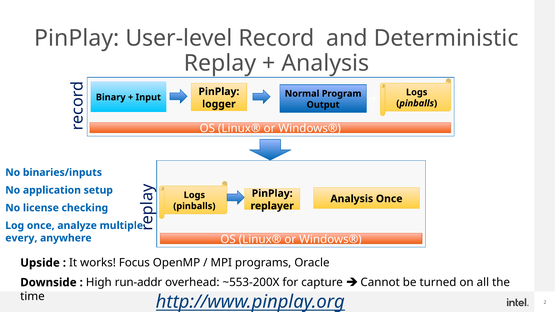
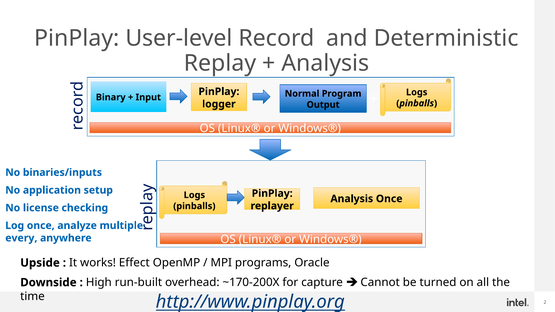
Focus: Focus -> Effect
run-addr: run-addr -> run-built
~553-200X: ~553-200X -> ~170-200X
